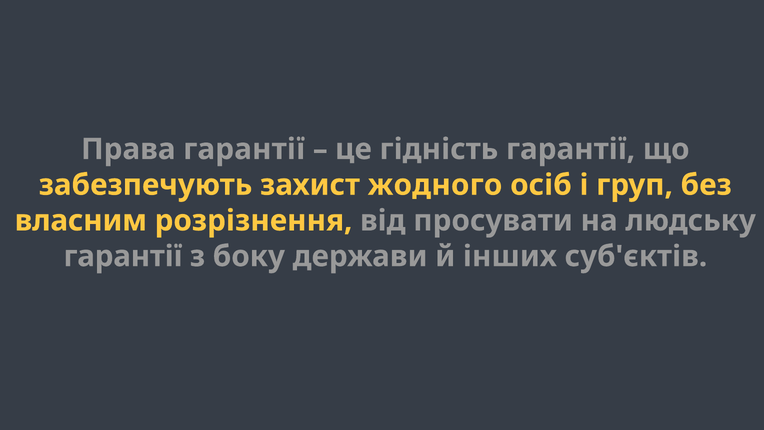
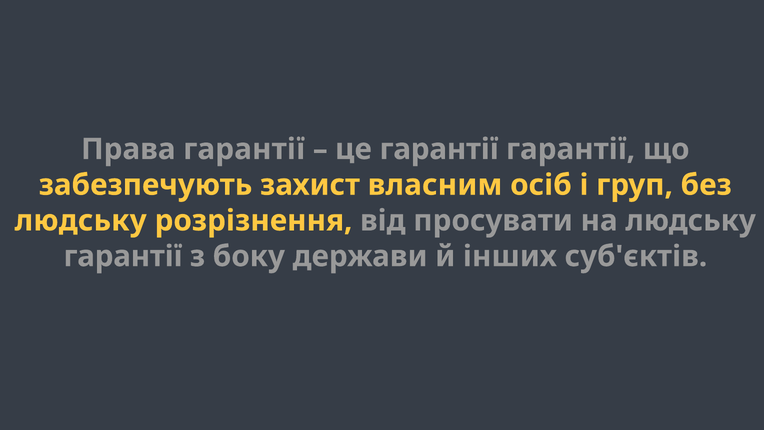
це гідність: гідність -> гарантії
жодного: жодного -> власним
власним at (81, 221): власним -> людську
